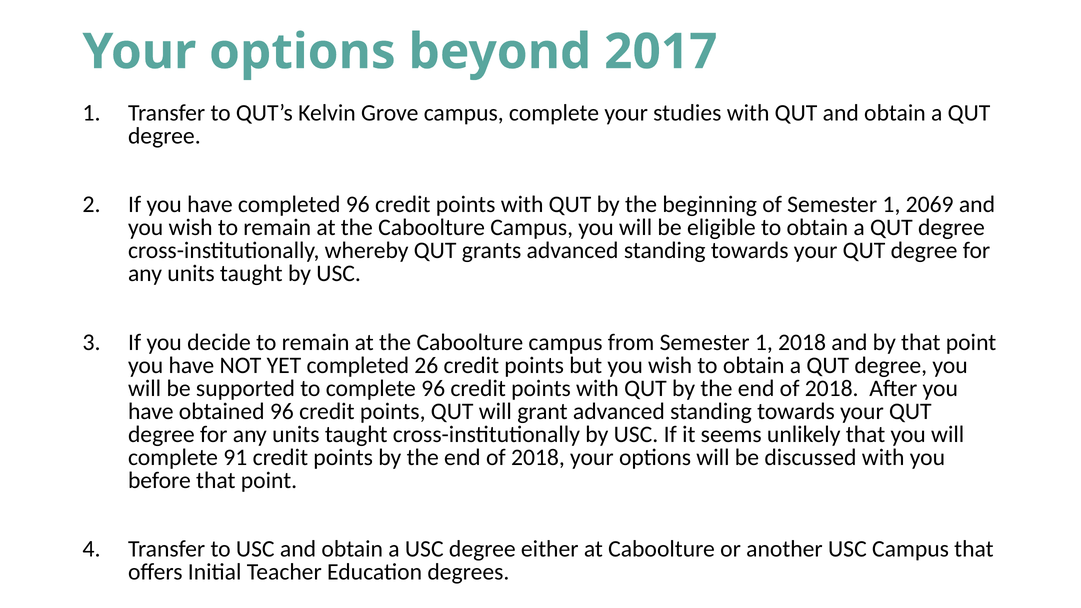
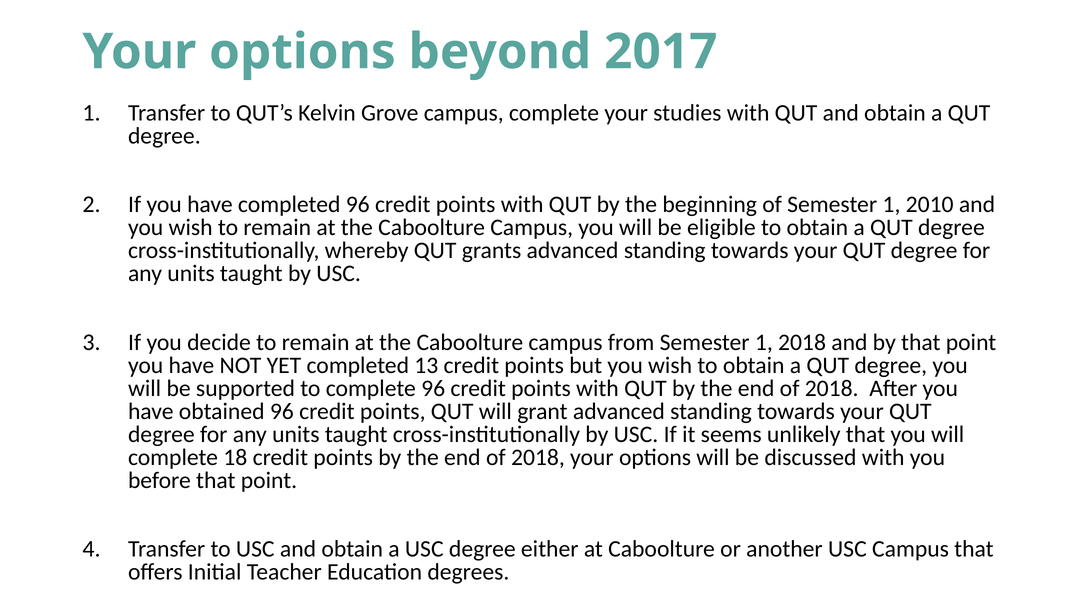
2069: 2069 -> 2010
26: 26 -> 13
91: 91 -> 18
